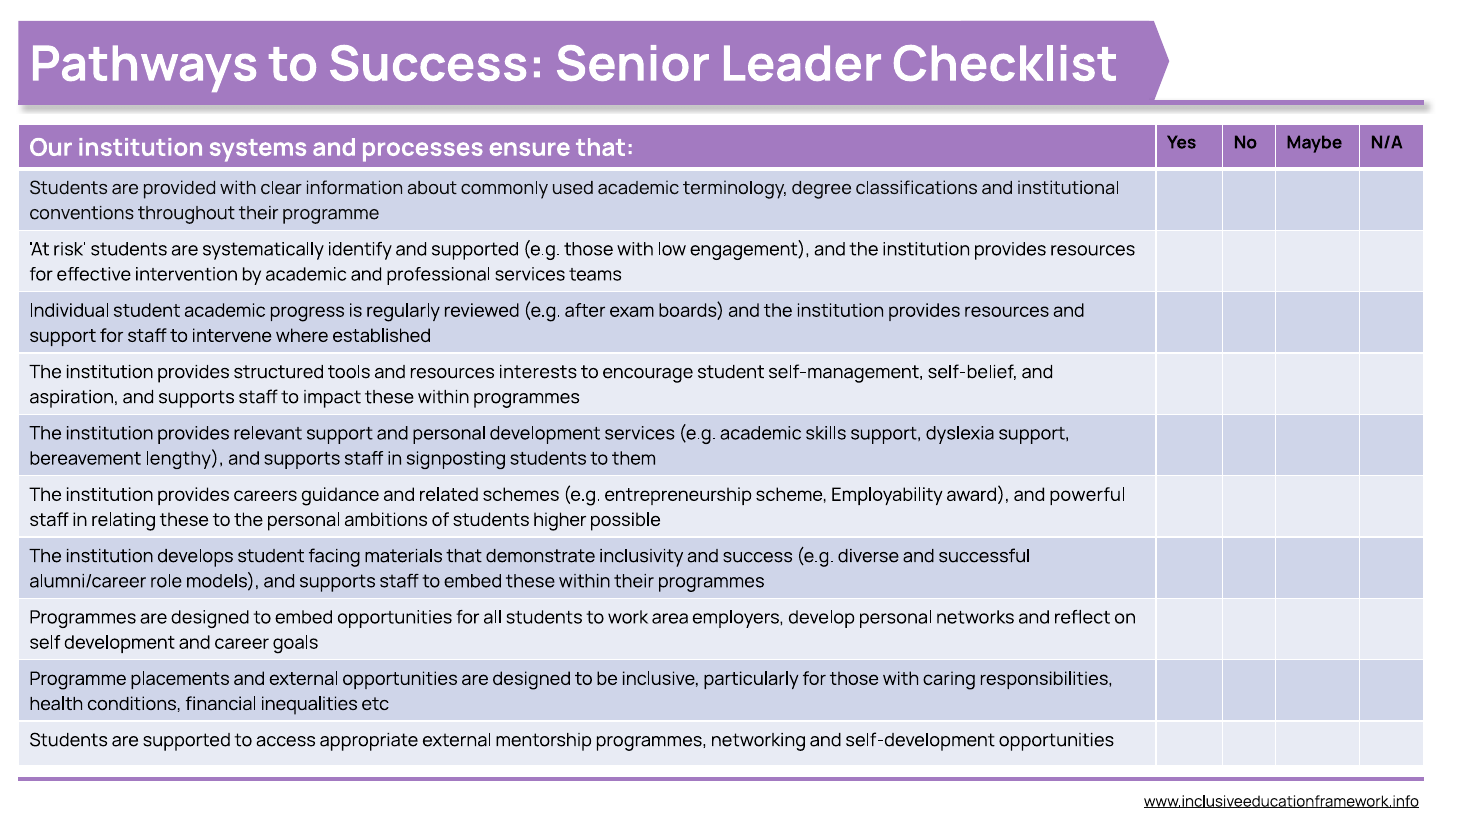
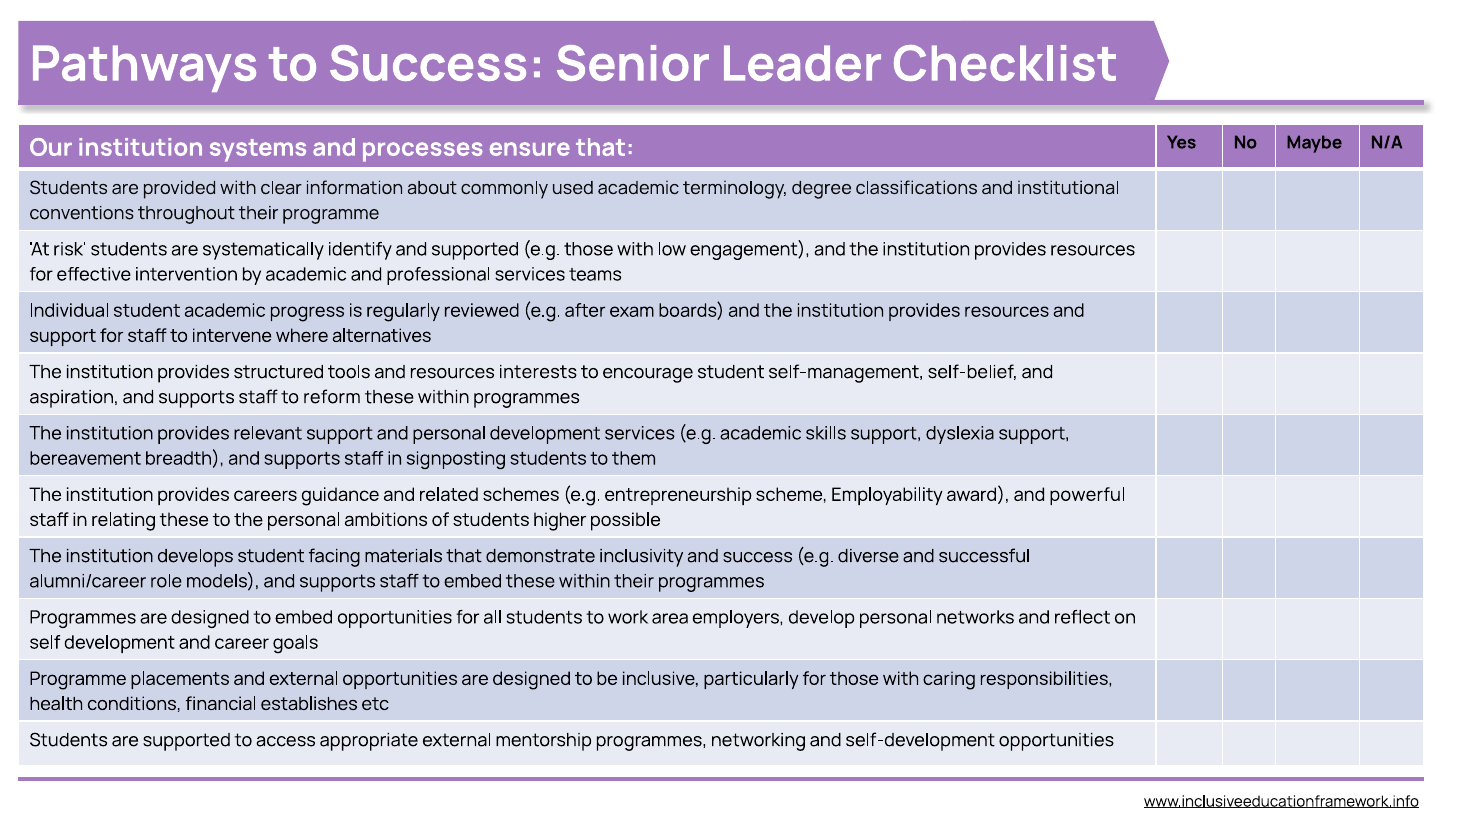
established: established -> alternatives
impact: impact -> reform
lengthy: lengthy -> breadth
inequalities: inequalities -> establishes
